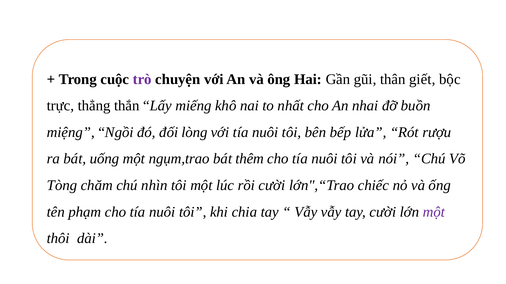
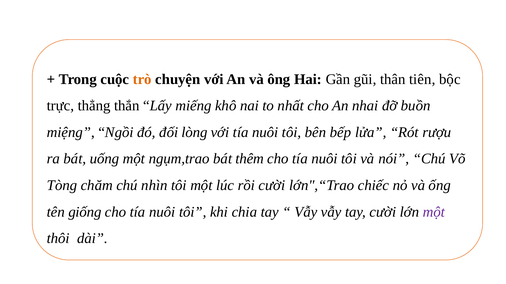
trò colour: purple -> orange
giết: giết -> tiên
phạm: phạm -> giống
